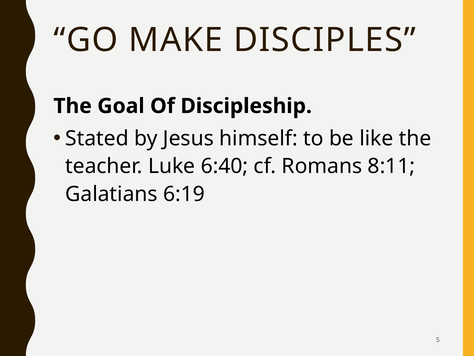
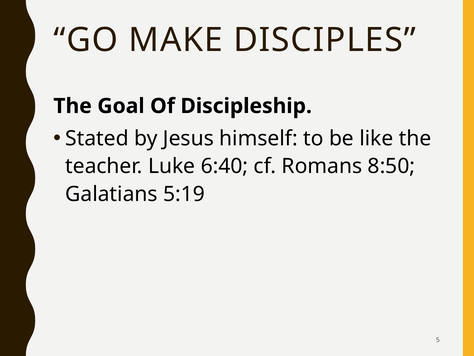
8:11: 8:11 -> 8:50
6:19: 6:19 -> 5:19
